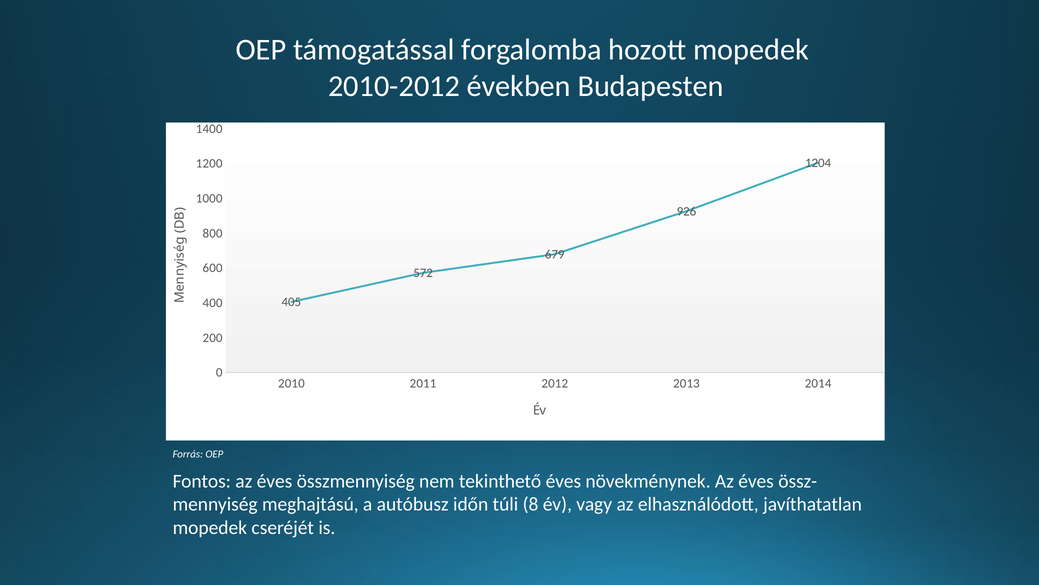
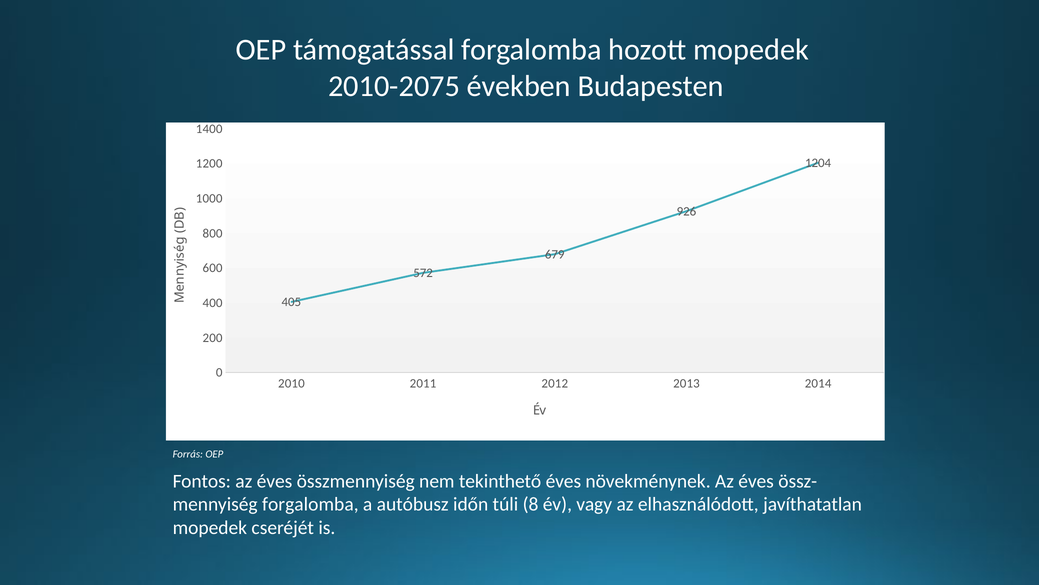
2010-2012: 2010-2012 -> 2010-2075
meghajtású at (310, 504): meghajtású -> forgalomba
